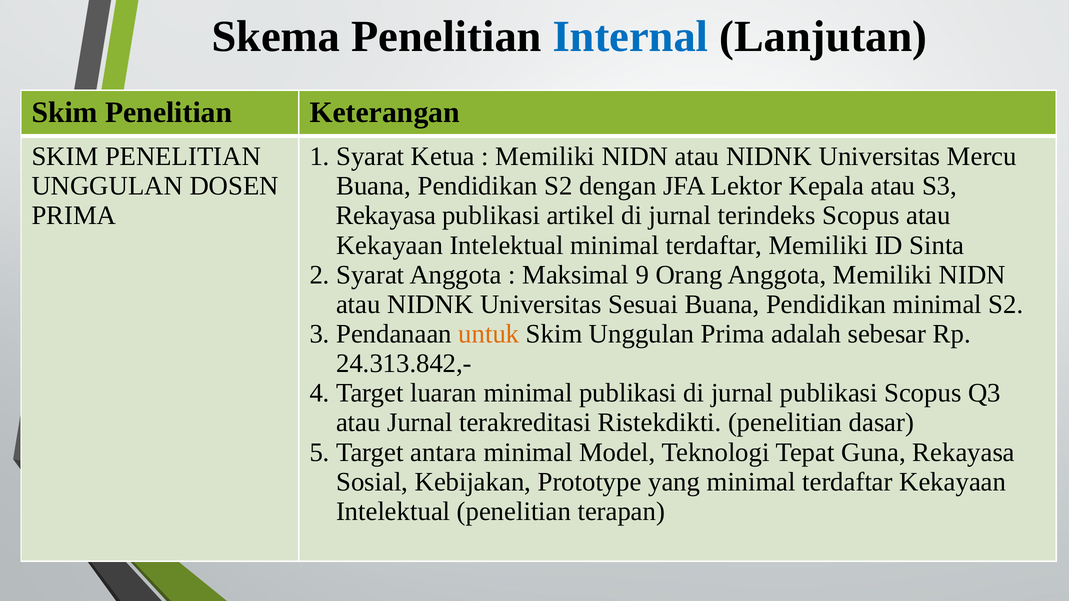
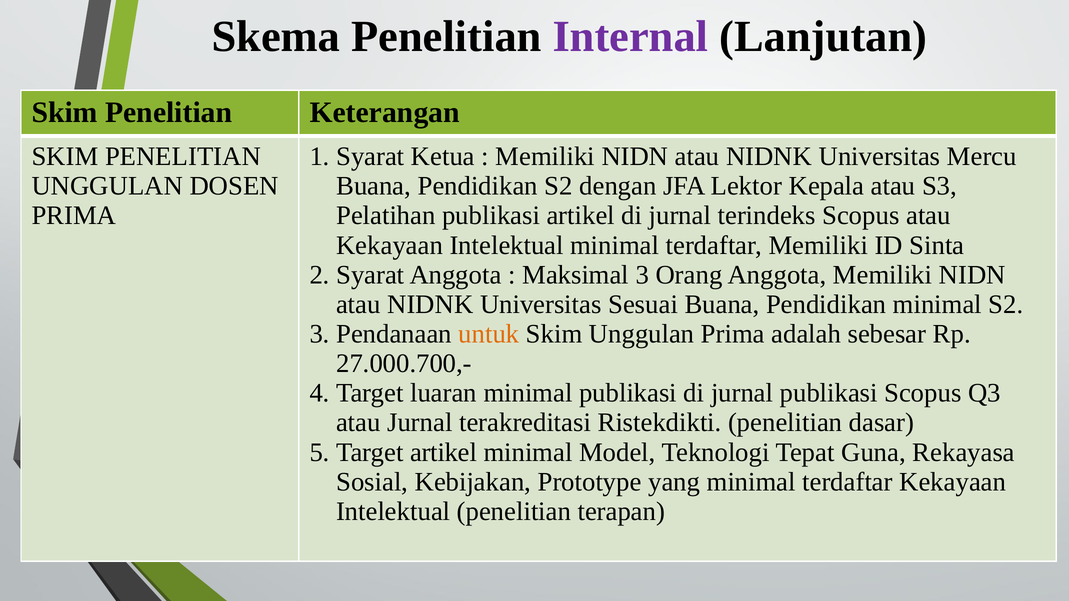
Internal colour: blue -> purple
Rekayasa at (386, 216): Rekayasa -> Pelatihan
9: 9 -> 3
24.313.842,-: 24.313.842,- -> 27.000.700,-
antara at (443, 452): antara -> artikel
